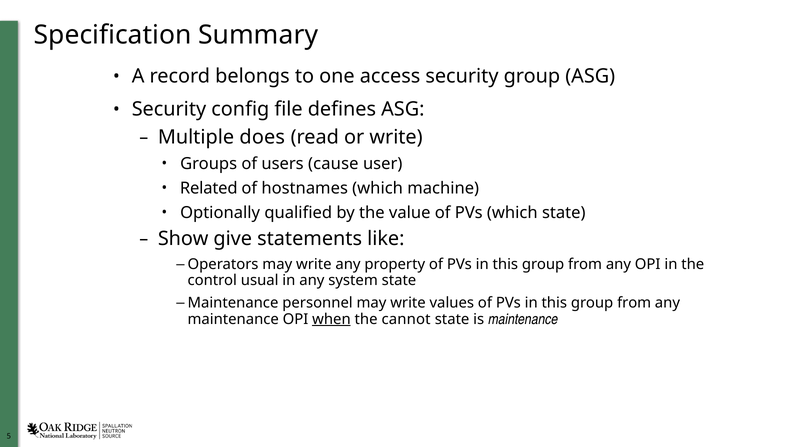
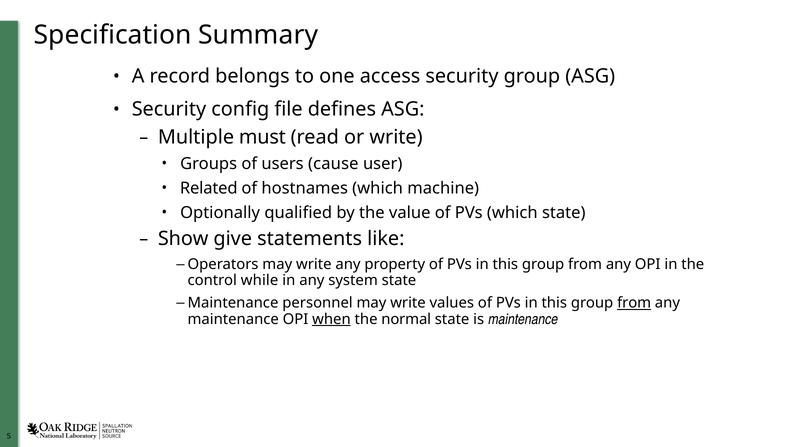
does: does -> must
usual: usual -> while
from at (634, 303) underline: none -> present
cannot: cannot -> normal
